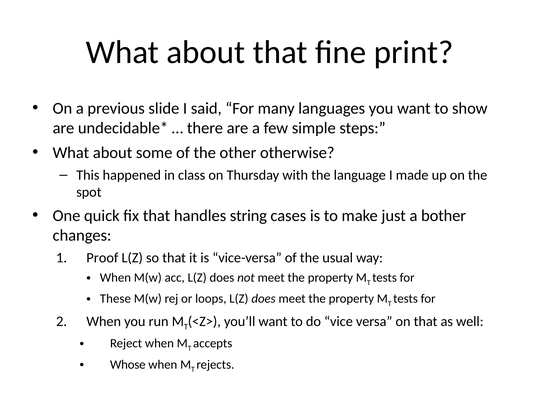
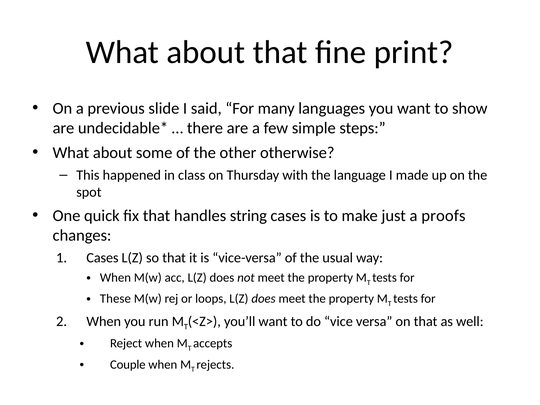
bother: bother -> proofs
Proof at (102, 258): Proof -> Cases
Whose: Whose -> Couple
